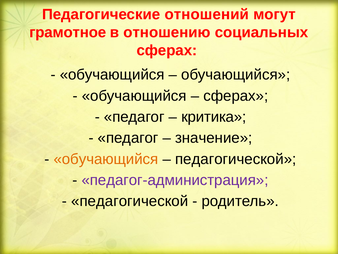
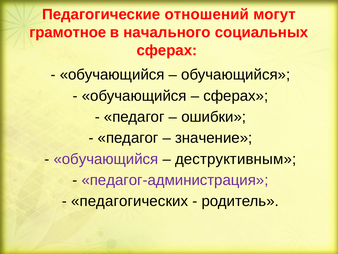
отношению: отношению -> начального
критика: критика -> ошибки
обучающийся at (106, 159) colour: orange -> purple
педагогической at (236, 159): педагогической -> деструктивным
педагогической at (130, 201): педагогической -> педагогических
